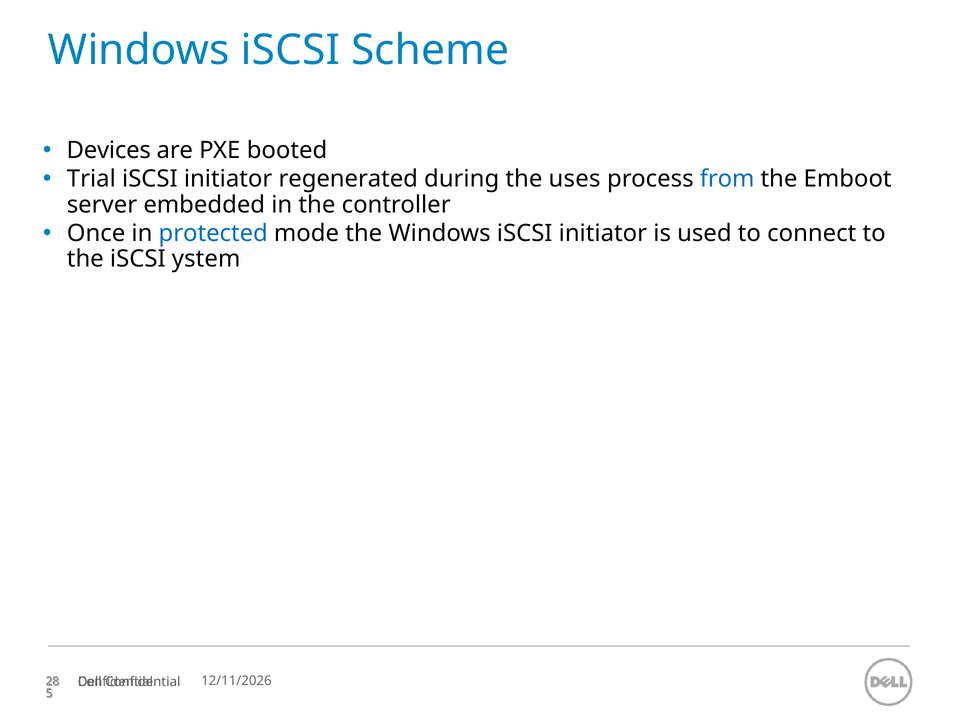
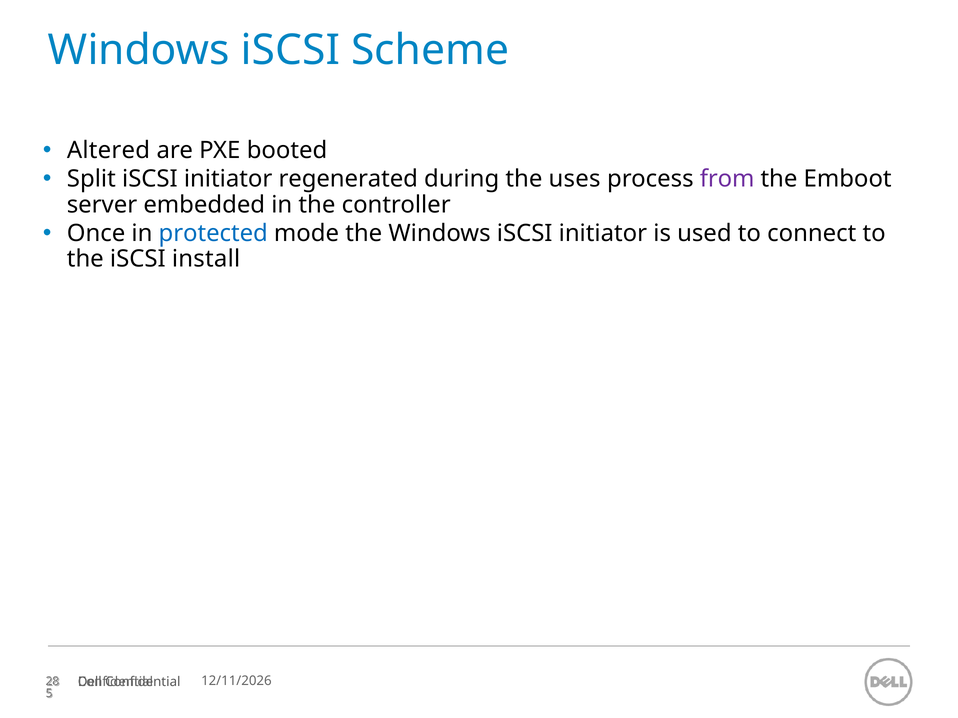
Devices: Devices -> Altered
Trial: Trial -> Split
from colour: blue -> purple
ystem: ystem -> install
